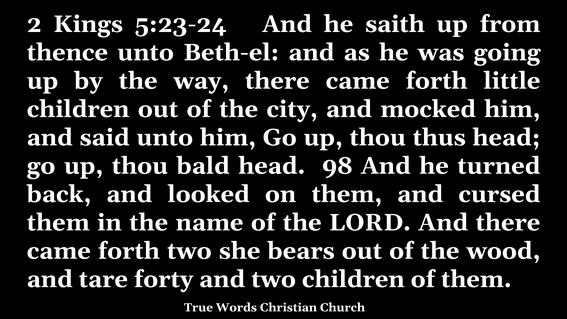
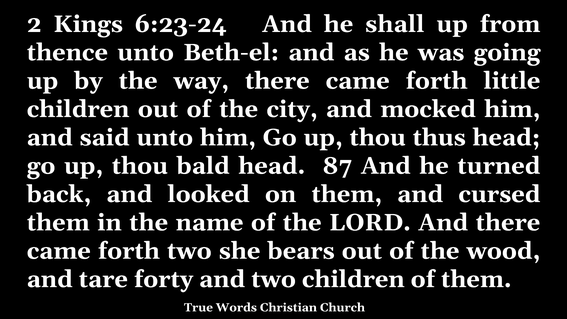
5:23-24: 5:23-24 -> 6:23-24
saith: saith -> shall
98: 98 -> 87
